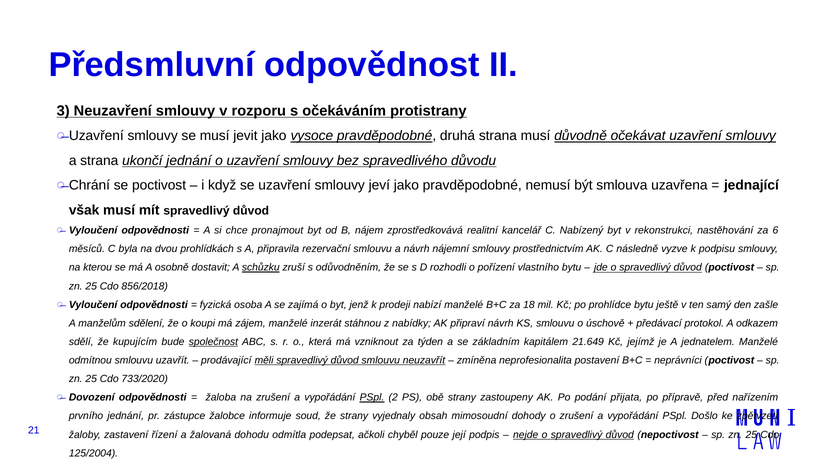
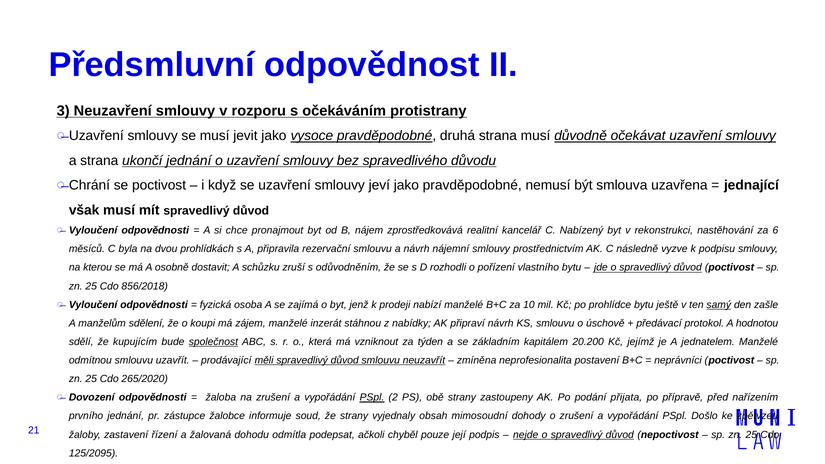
schůzku underline: present -> none
18: 18 -> 10
samý underline: none -> present
odkazem: odkazem -> hodnotou
21.649: 21.649 -> 20.200
733/2020: 733/2020 -> 265/2020
125/2004: 125/2004 -> 125/2095
